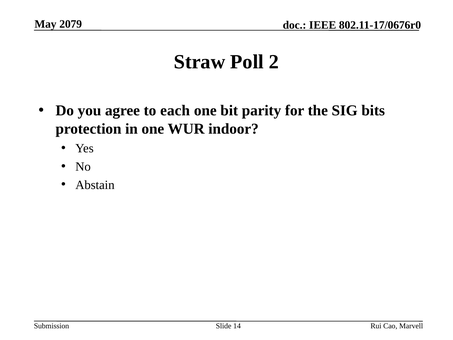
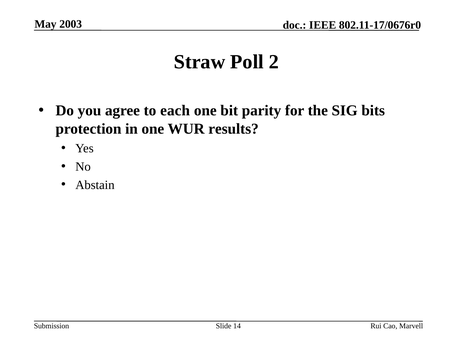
2079: 2079 -> 2003
indoor: indoor -> results
